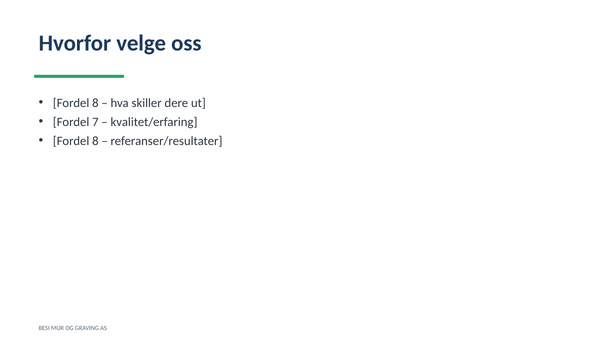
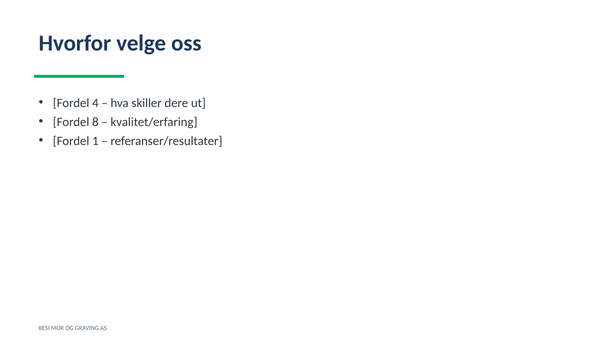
8 at (95, 103): 8 -> 4
7: 7 -> 8
8 at (95, 141): 8 -> 1
